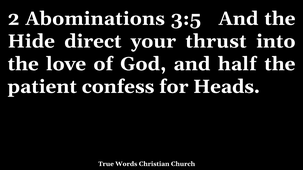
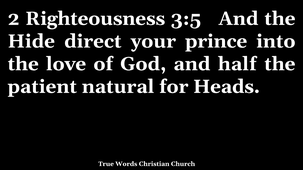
Abominations: Abominations -> Righteousness
thrust: thrust -> prince
confess: confess -> natural
